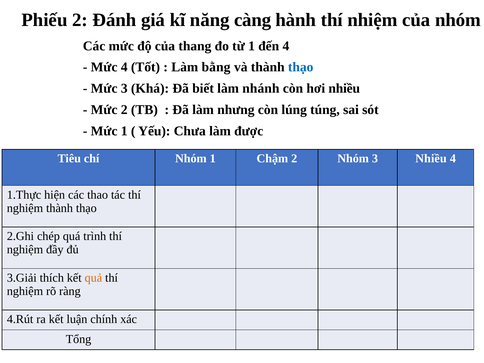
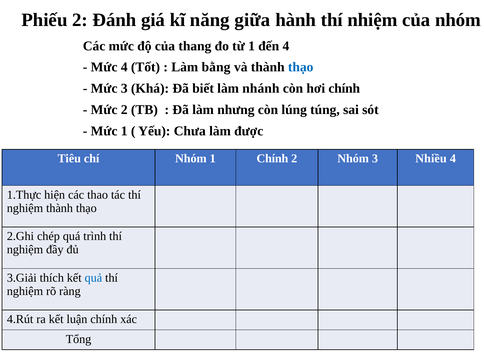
càng: càng -> giữa
hơi nhiều: nhiều -> chính
1 Chậm: Chậm -> Chính
quả colour: orange -> blue
